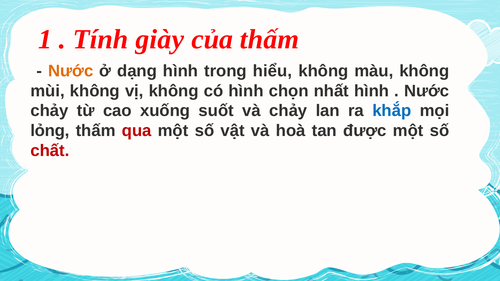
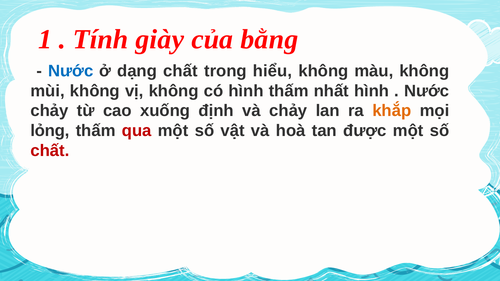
của thấm: thấm -> bằng
Nước at (71, 71) colour: orange -> blue
dạng hình: hình -> chất
hình chọn: chọn -> thấm
suốt: suốt -> định
khắp colour: blue -> orange
